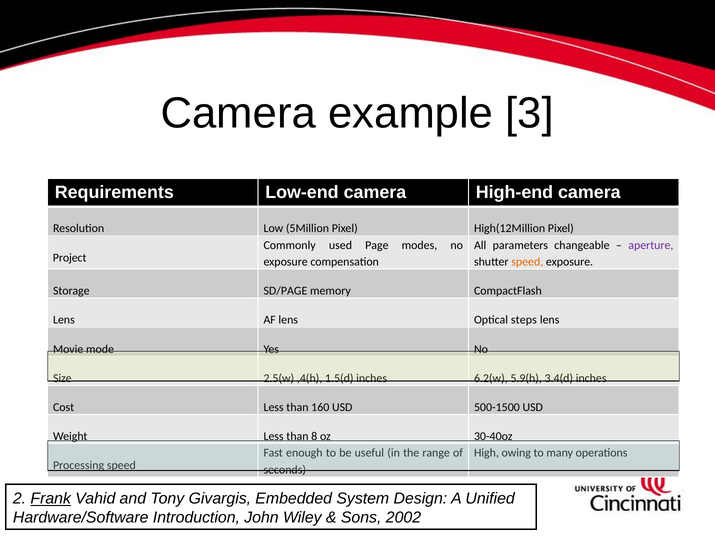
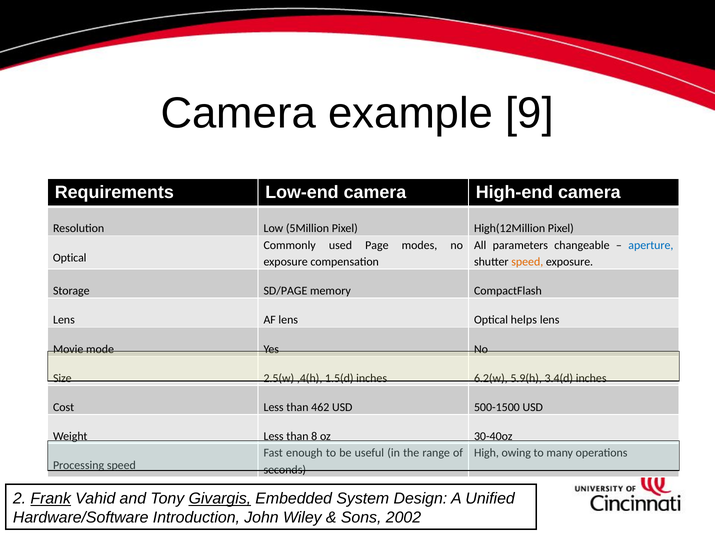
3: 3 -> 9
aperture colour: purple -> blue
Project at (70, 258): Project -> Optical
steps: steps -> helps
160: 160 -> 462
Givargis underline: none -> present
